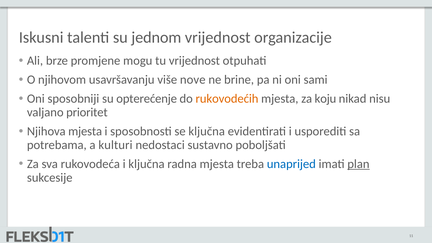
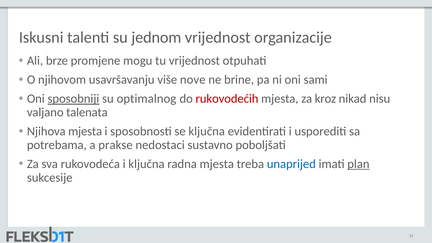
sposobniji underline: none -> present
opterećenje: opterećenje -> optimalnog
rukovodećih colour: orange -> red
koju: koju -> kroz
prioritet: prioritet -> talenata
kulturi: kulturi -> prakse
